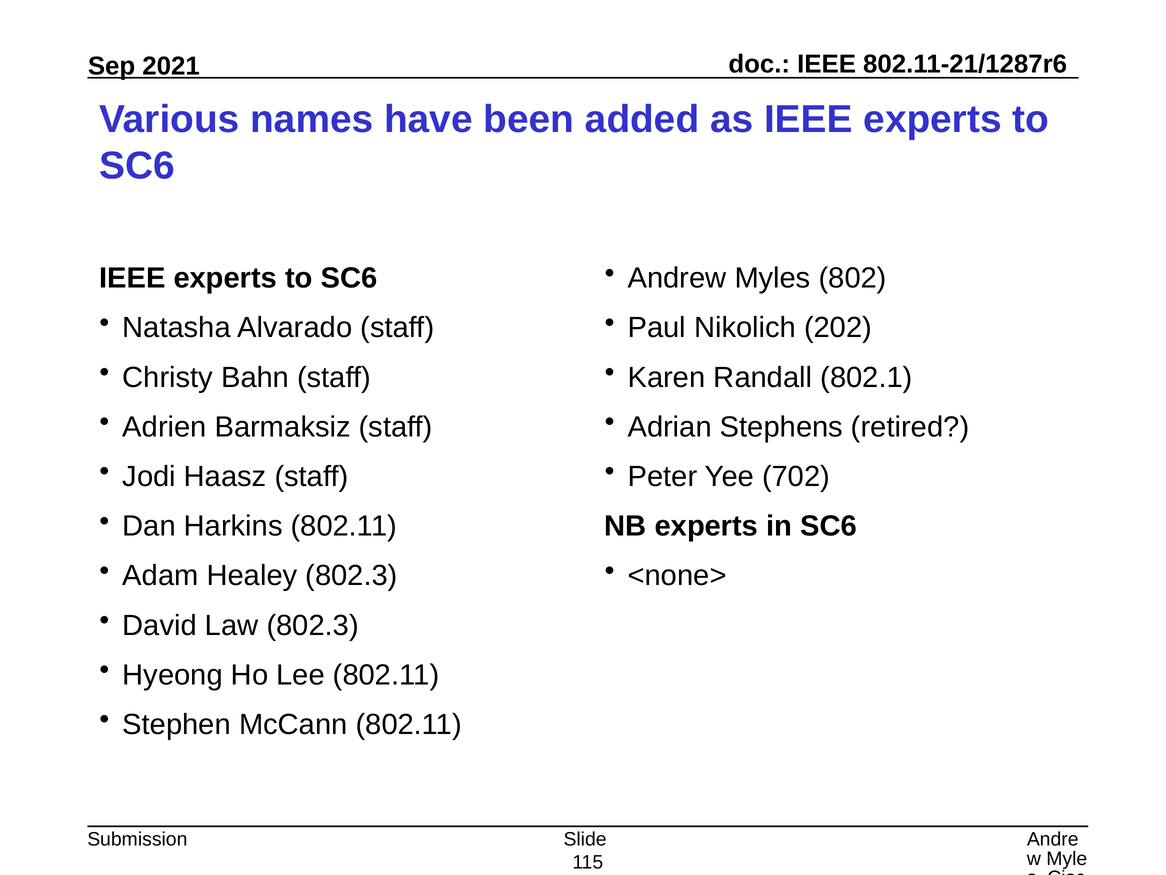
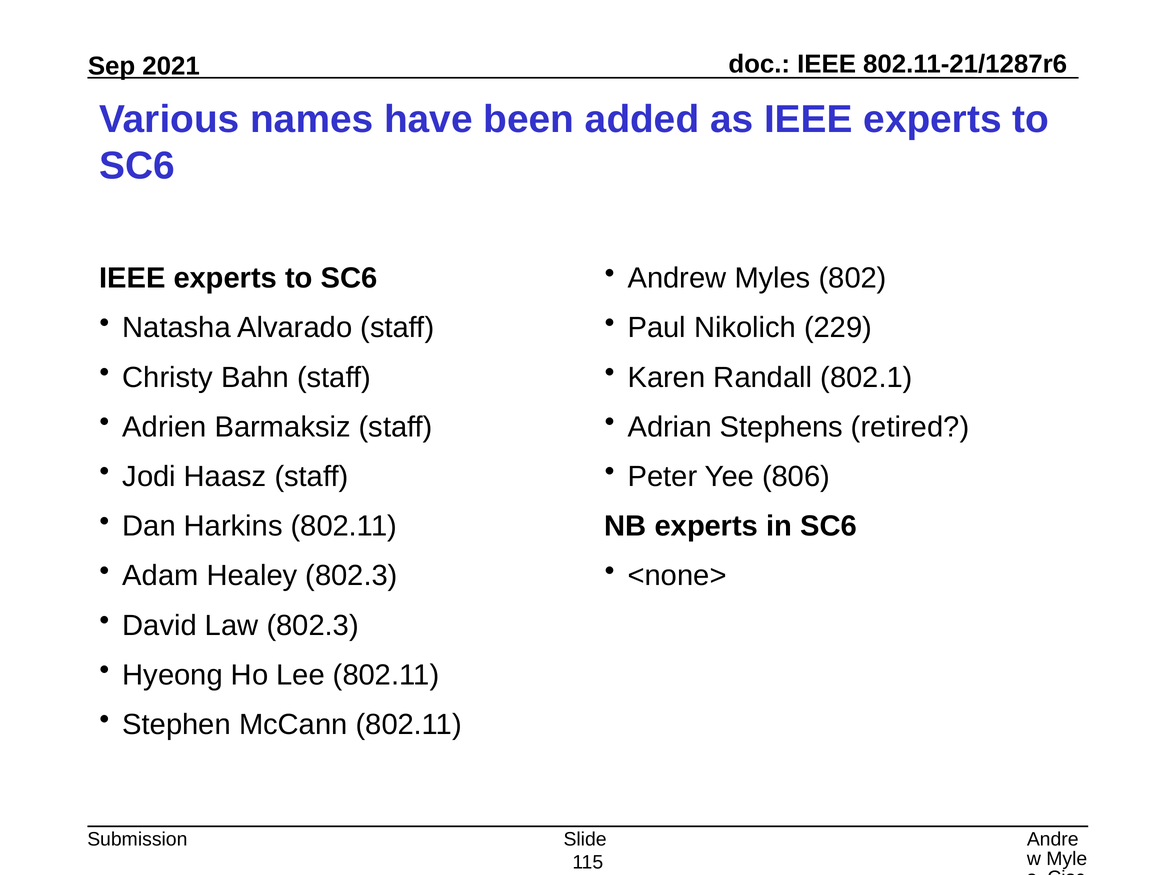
202: 202 -> 229
702: 702 -> 806
